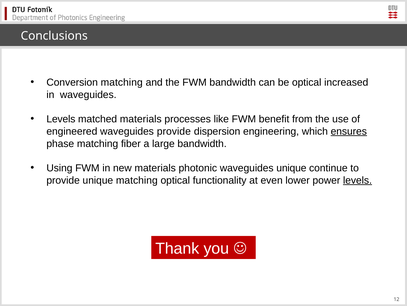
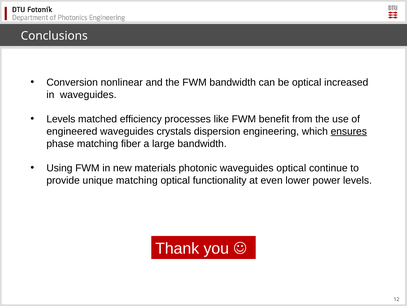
Conversion matching: matching -> nonlinear
matched materials: materials -> efficiency
waveguides provide: provide -> crystals
waveguides unique: unique -> optical
levels at (357, 180) underline: present -> none
